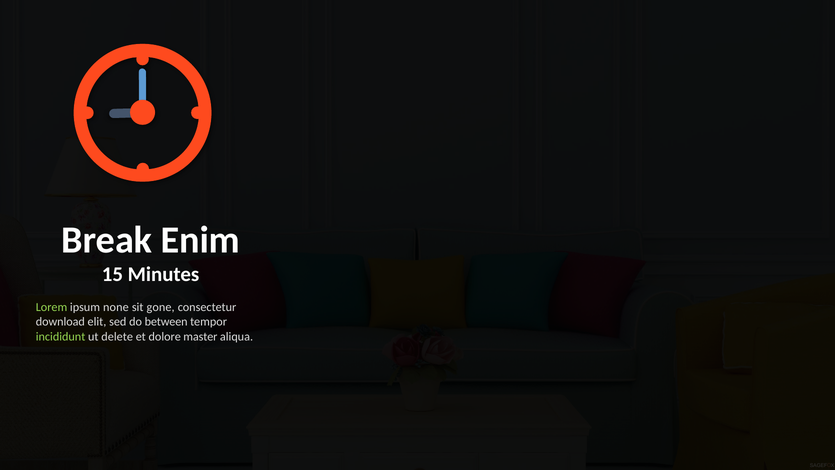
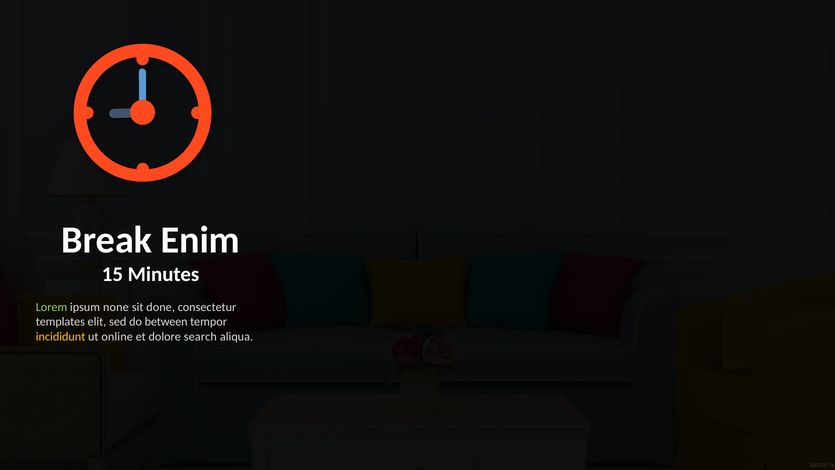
gone: gone -> done
download: download -> templates
incididunt colour: light green -> yellow
delete: delete -> online
master: master -> search
